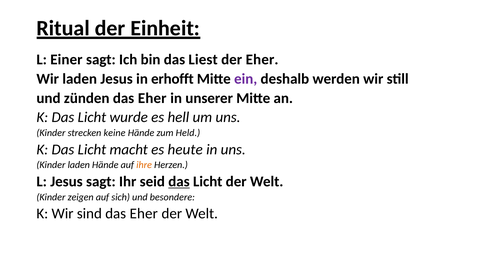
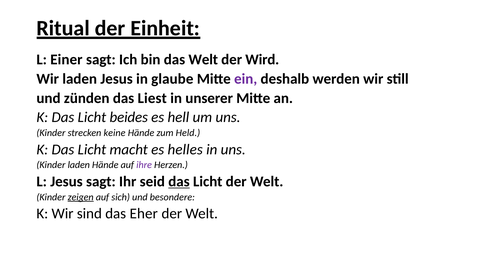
das Liest: Liest -> Welt
der Eher: Eher -> Wird
erhofft: erhofft -> glaube
zünden das Eher: Eher -> Liest
wurde: wurde -> beides
heute: heute -> helles
ihre colour: orange -> purple
zeigen underline: none -> present
